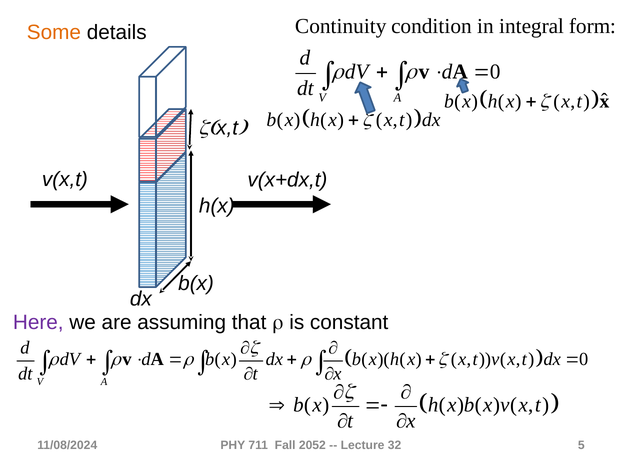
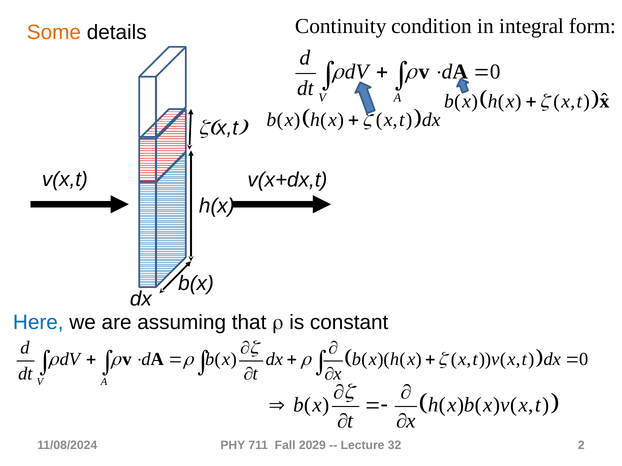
Here colour: purple -> blue
2052: 2052 -> 2029
5: 5 -> 2
